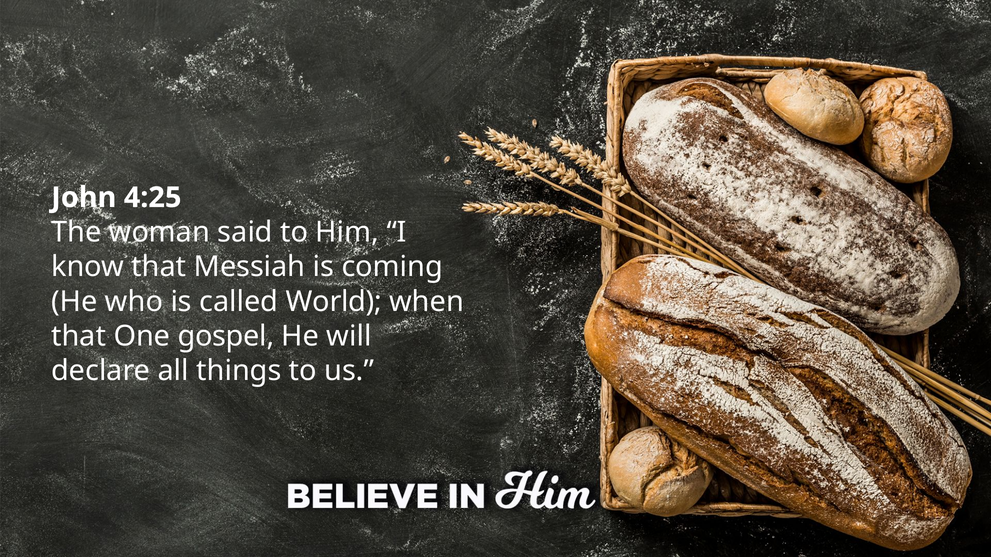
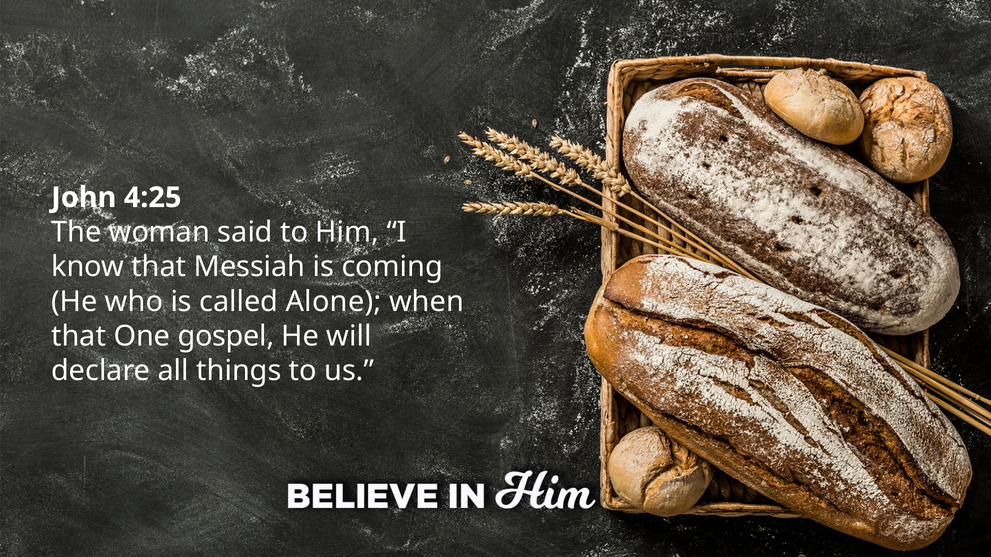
World: World -> Alone
